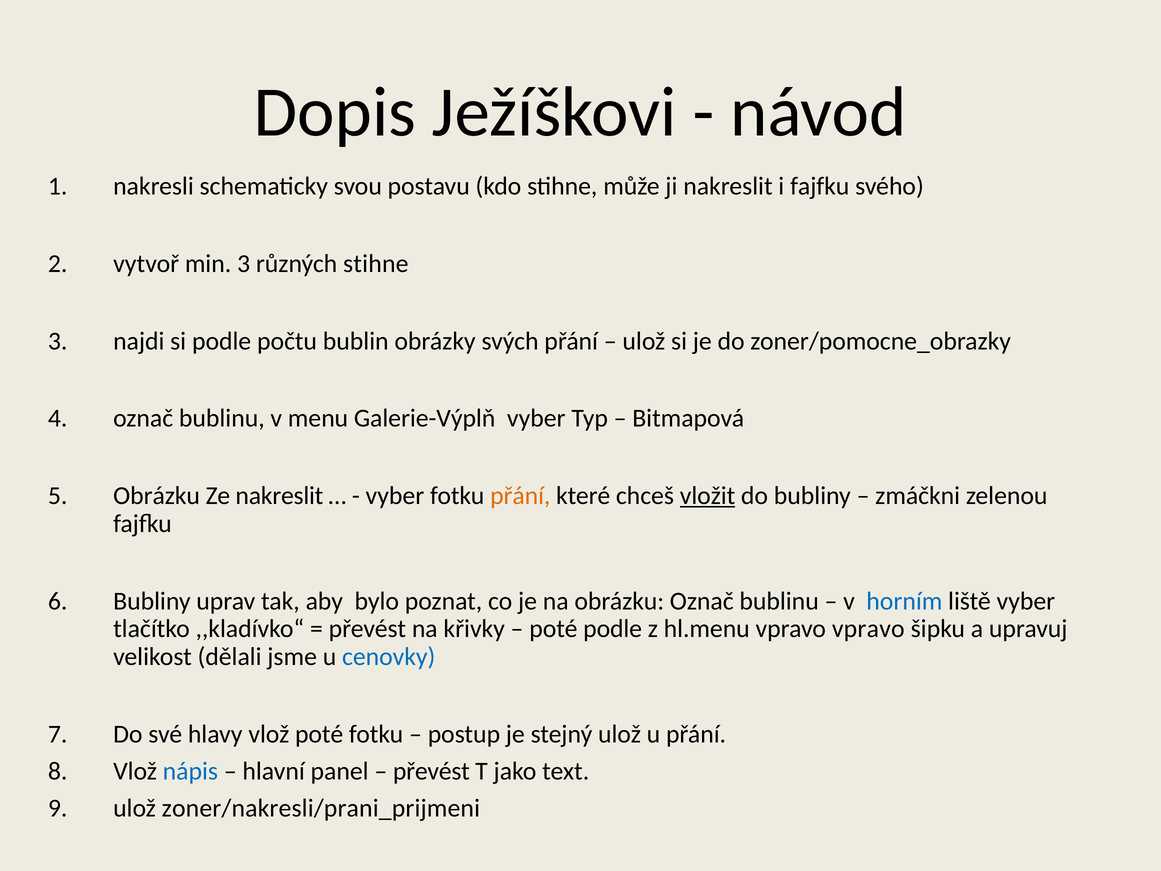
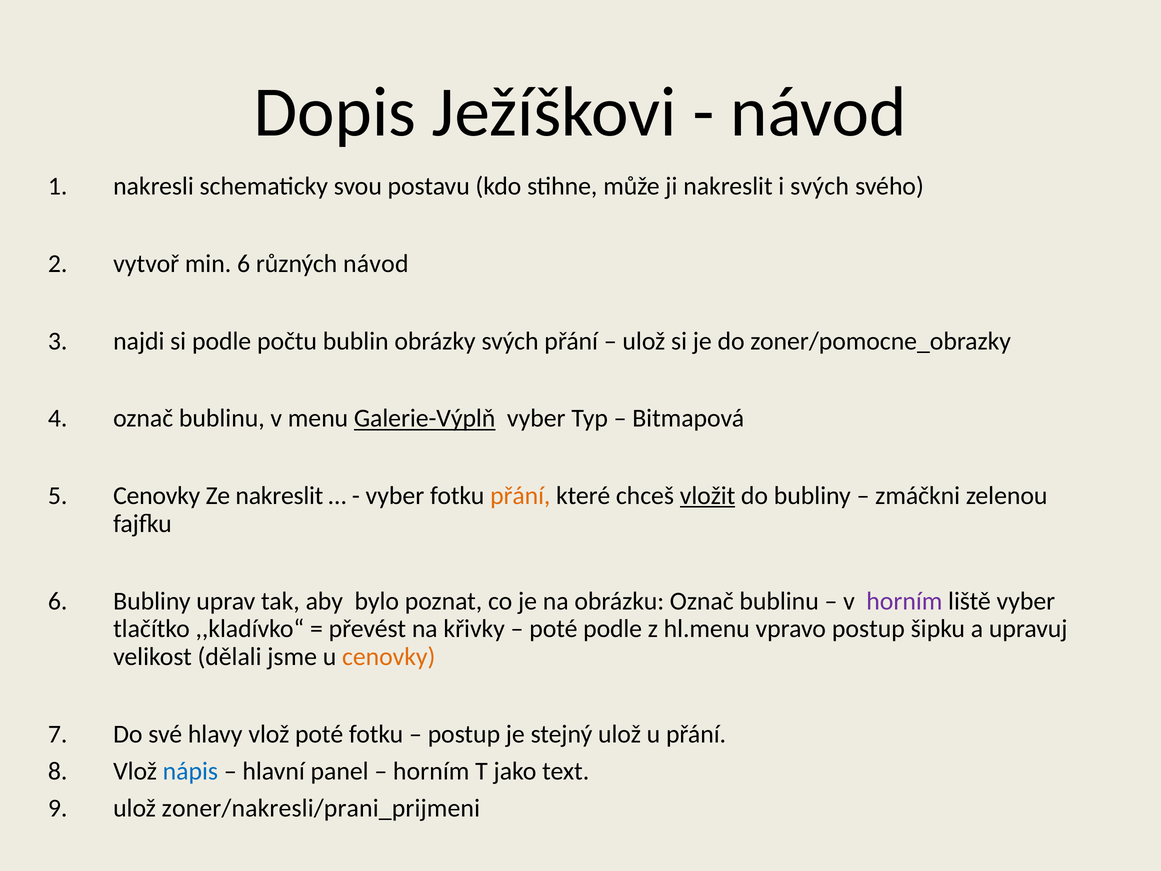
i fajfku: fajfku -> svých
min 3: 3 -> 6
různých stihne: stihne -> návod
Galerie-Výplň underline: none -> present
5 Obrázku: Obrázku -> Cenovky
horním at (904, 601) colour: blue -> purple
vpravo vpravo: vpravo -> postup
cenovky at (389, 657) colour: blue -> orange
převést at (431, 771): převést -> horním
